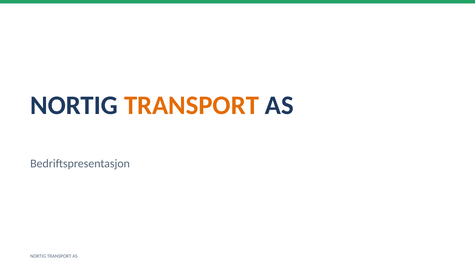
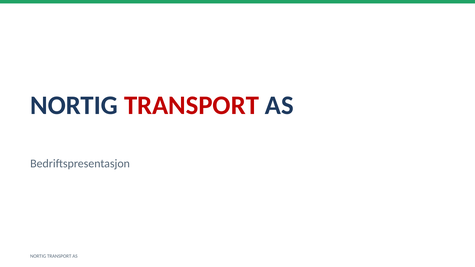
TRANSPORT at (191, 105) colour: orange -> red
